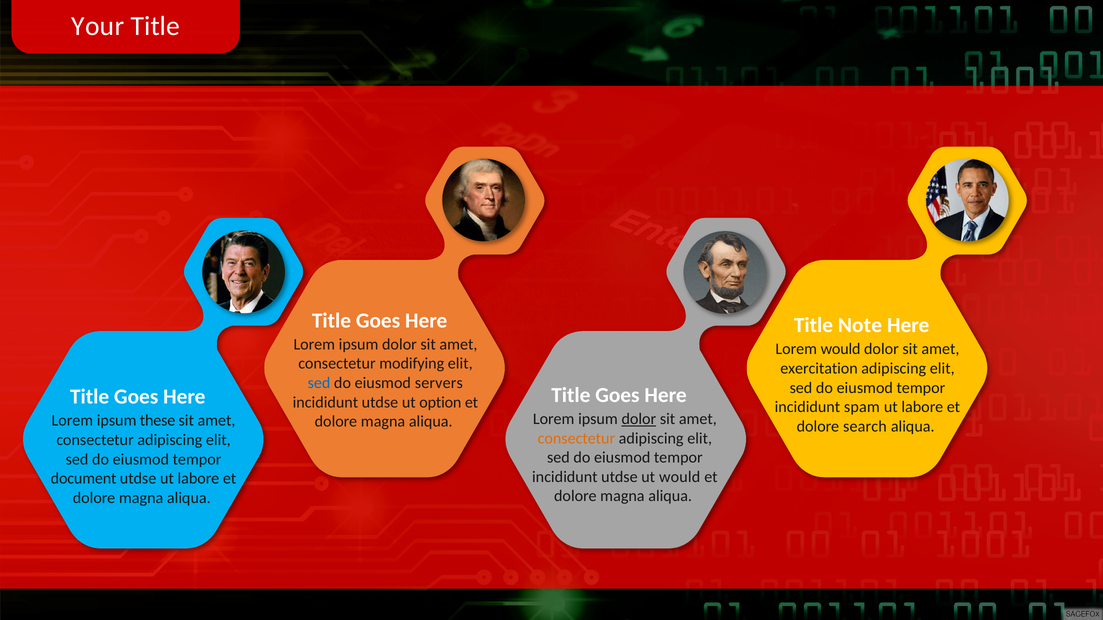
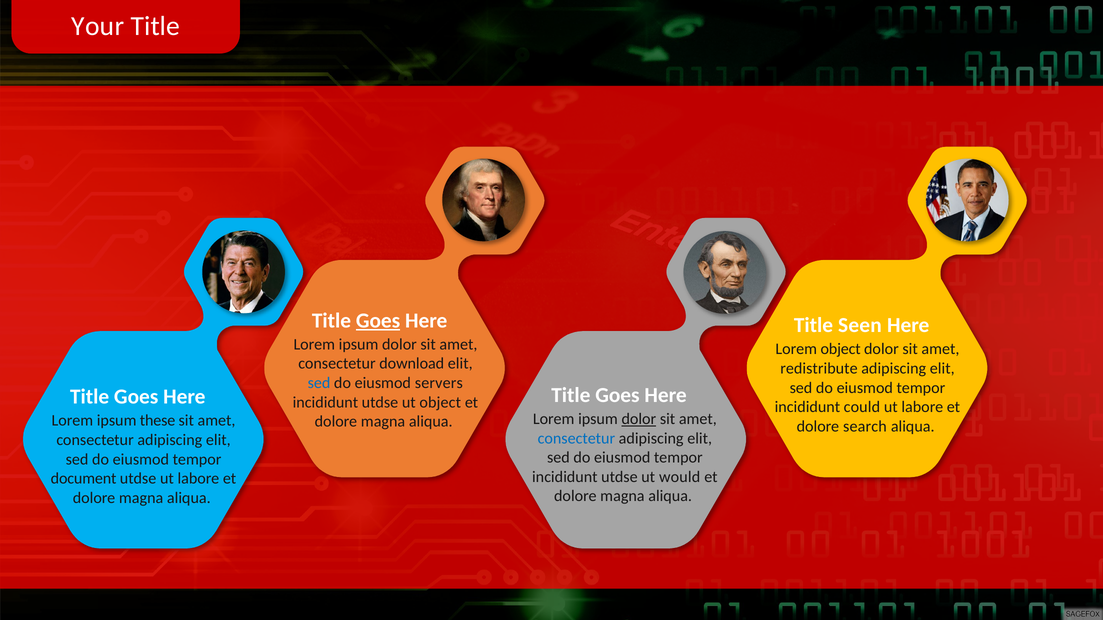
Goes at (378, 321) underline: none -> present
Note: Note -> Seen
Lorem would: would -> object
modifying: modifying -> download
exercitation: exercitation -> redistribute
ut option: option -> object
spam: spam -> could
consectetur at (576, 439) colour: orange -> blue
